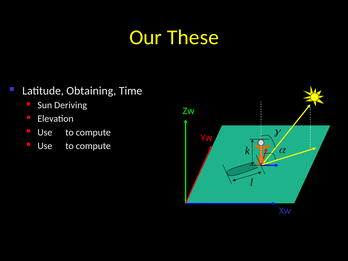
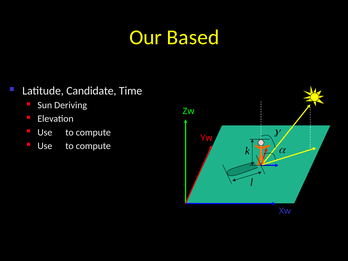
These: These -> Based
Obtaining: Obtaining -> Candidate
